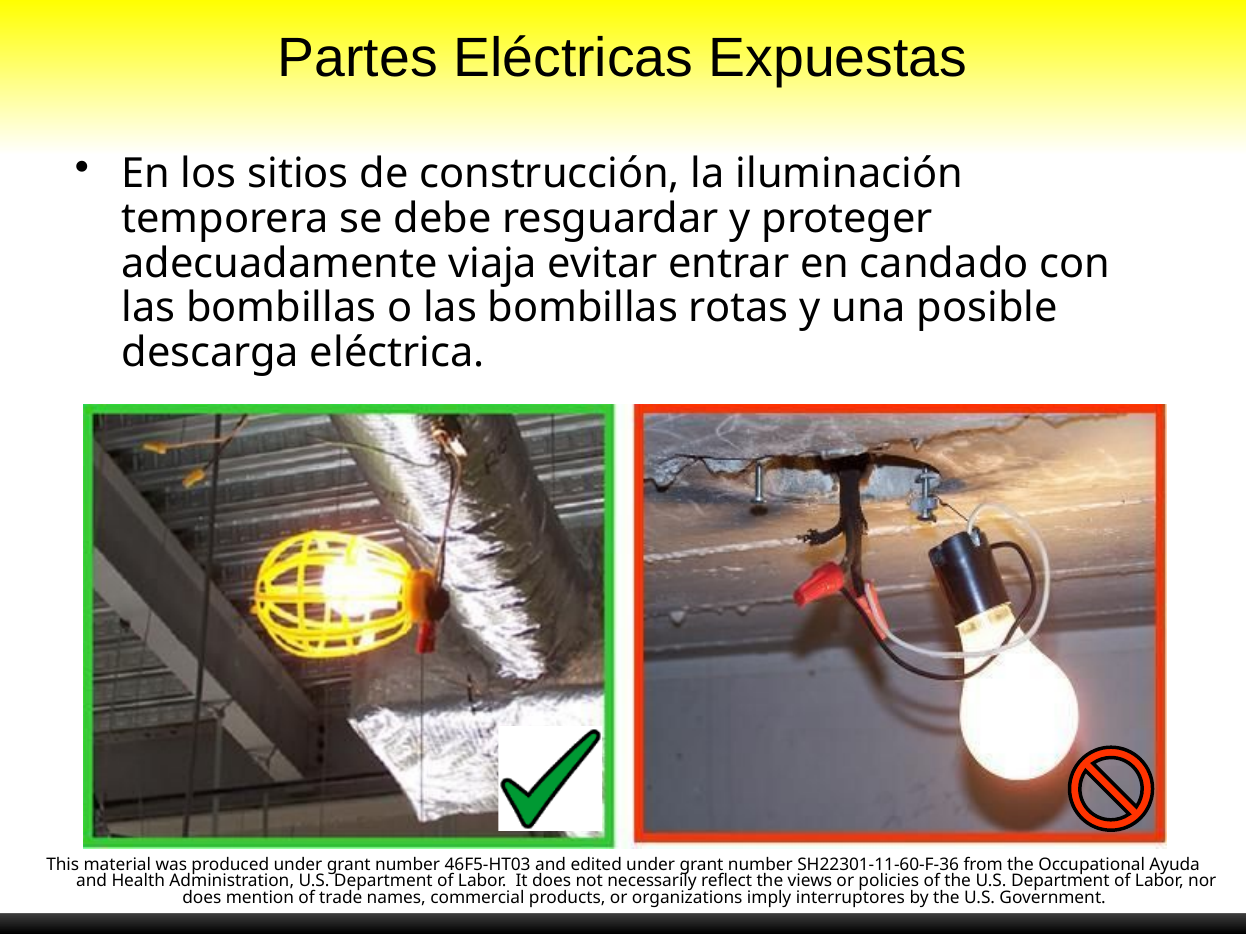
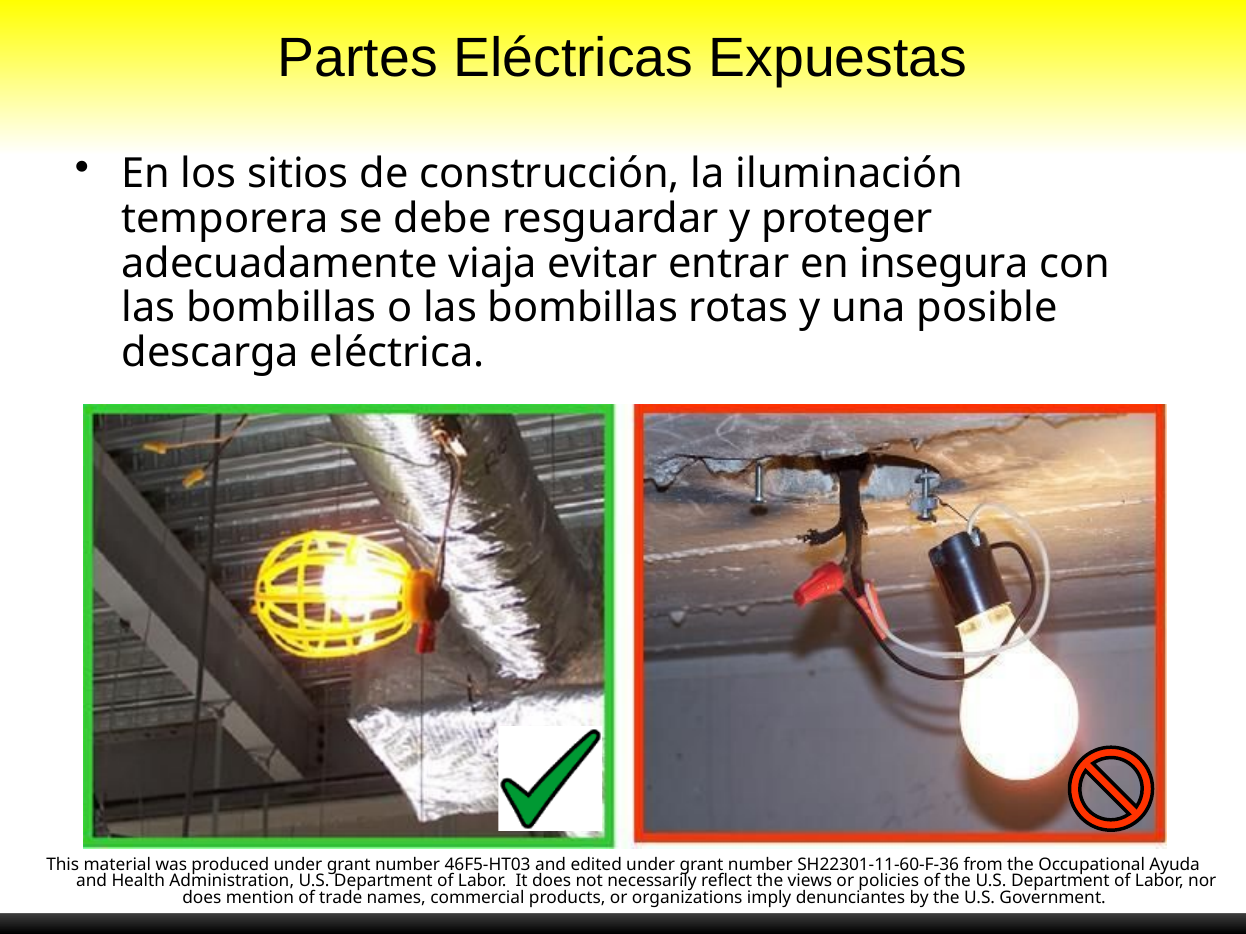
candado: candado -> insegura
interruptores: interruptores -> denunciantes
